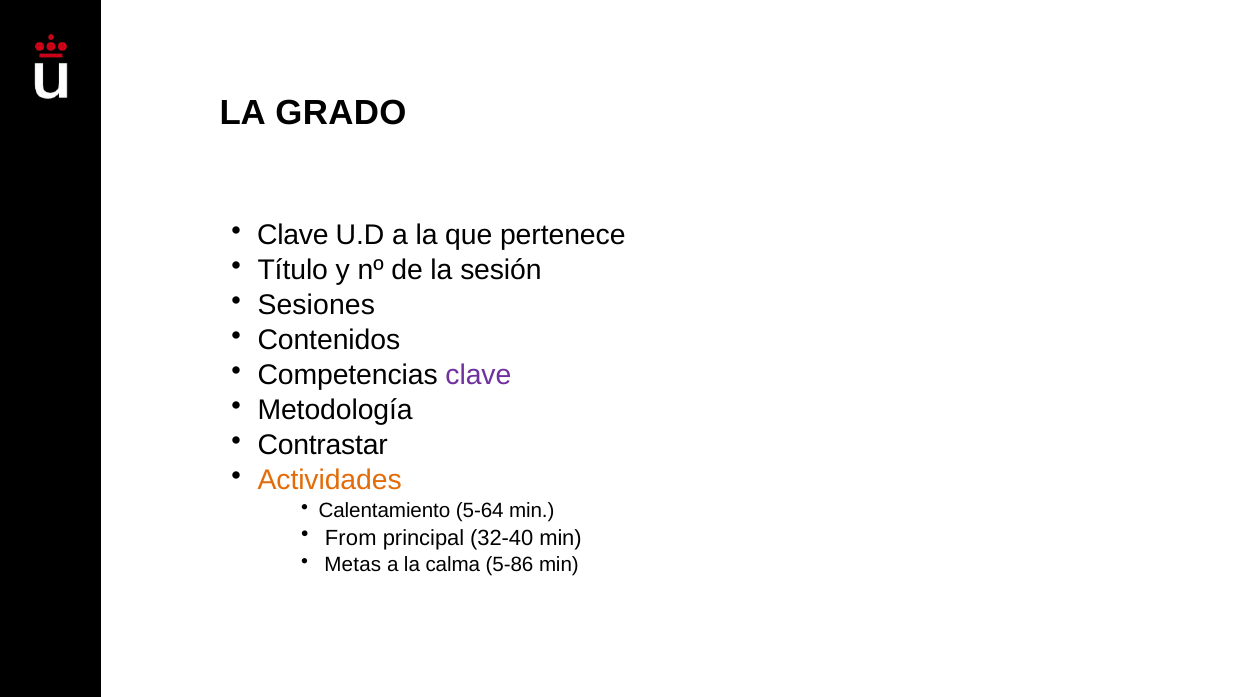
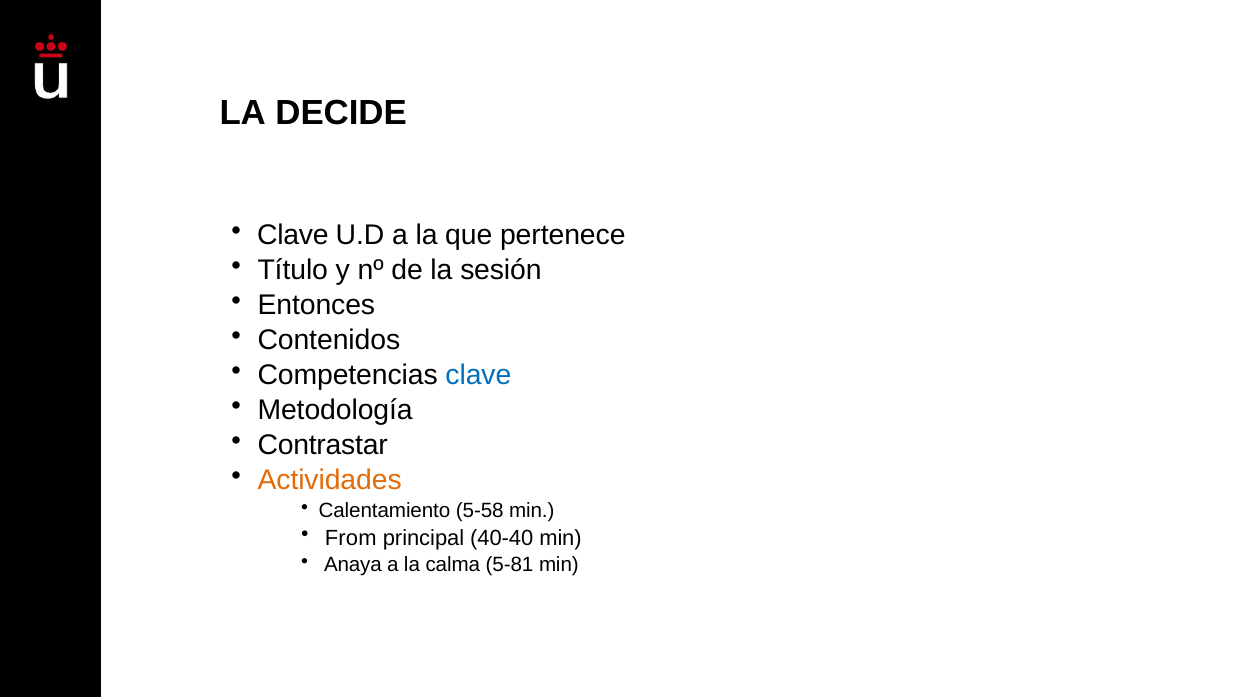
GRADO: GRADO -> DECIDE
Sesiones: Sesiones -> Entonces
clave at (478, 375) colour: purple -> blue
5-64: 5-64 -> 5-58
32-40: 32-40 -> 40-40
Metas: Metas -> Anaya
5-86: 5-86 -> 5-81
